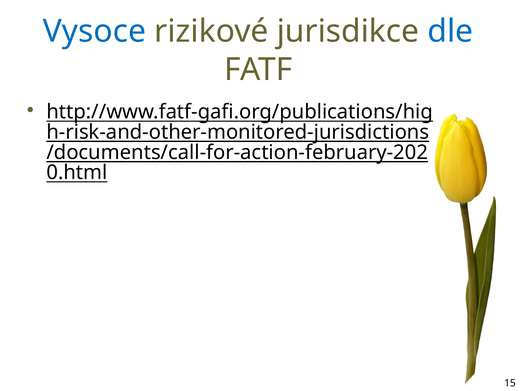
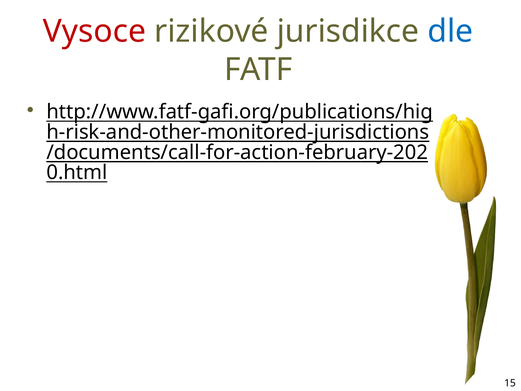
Vysoce colour: blue -> red
